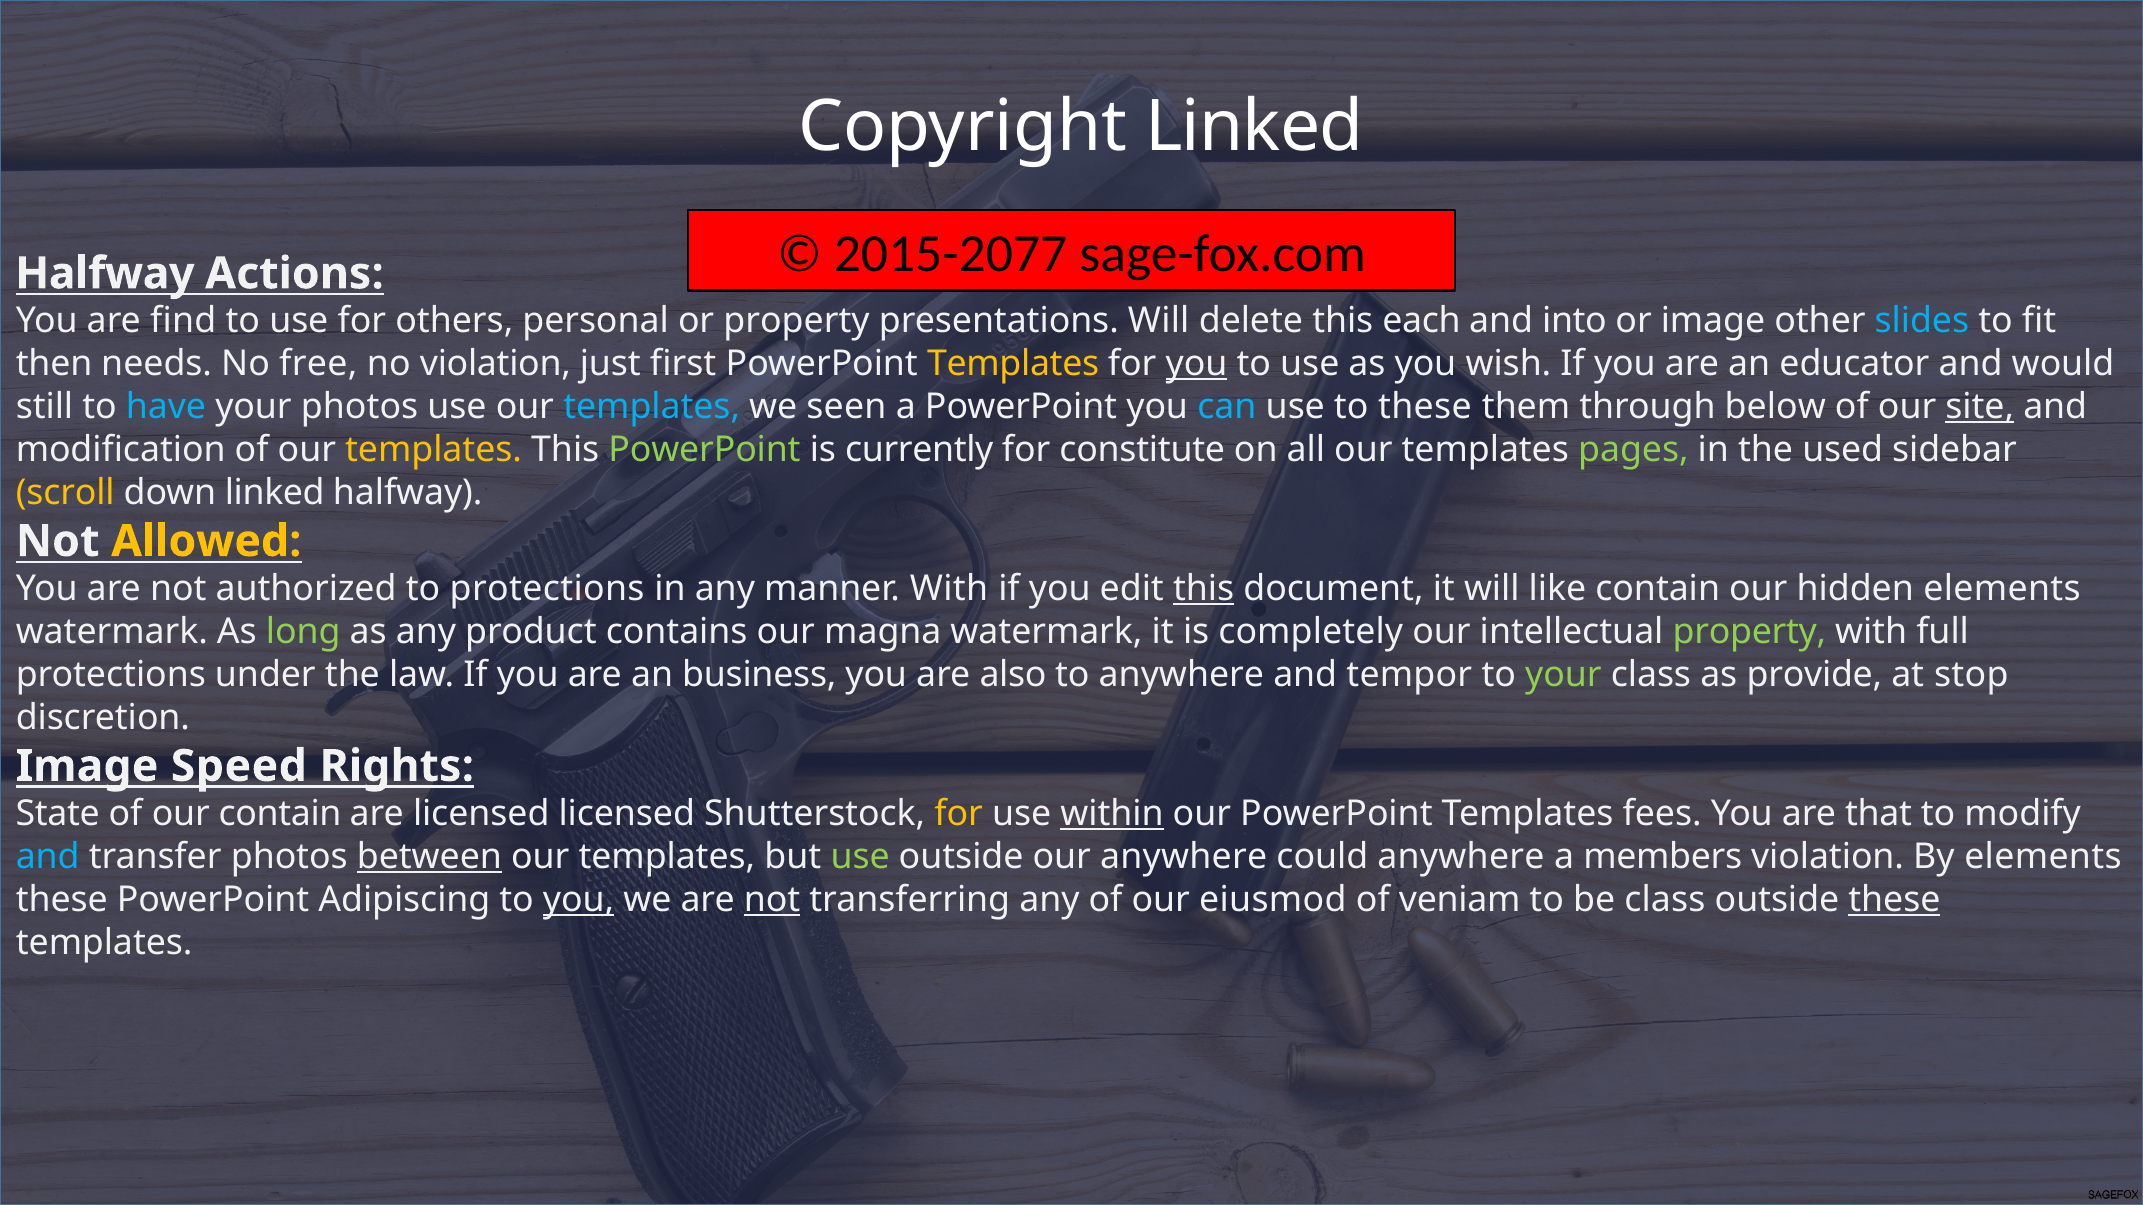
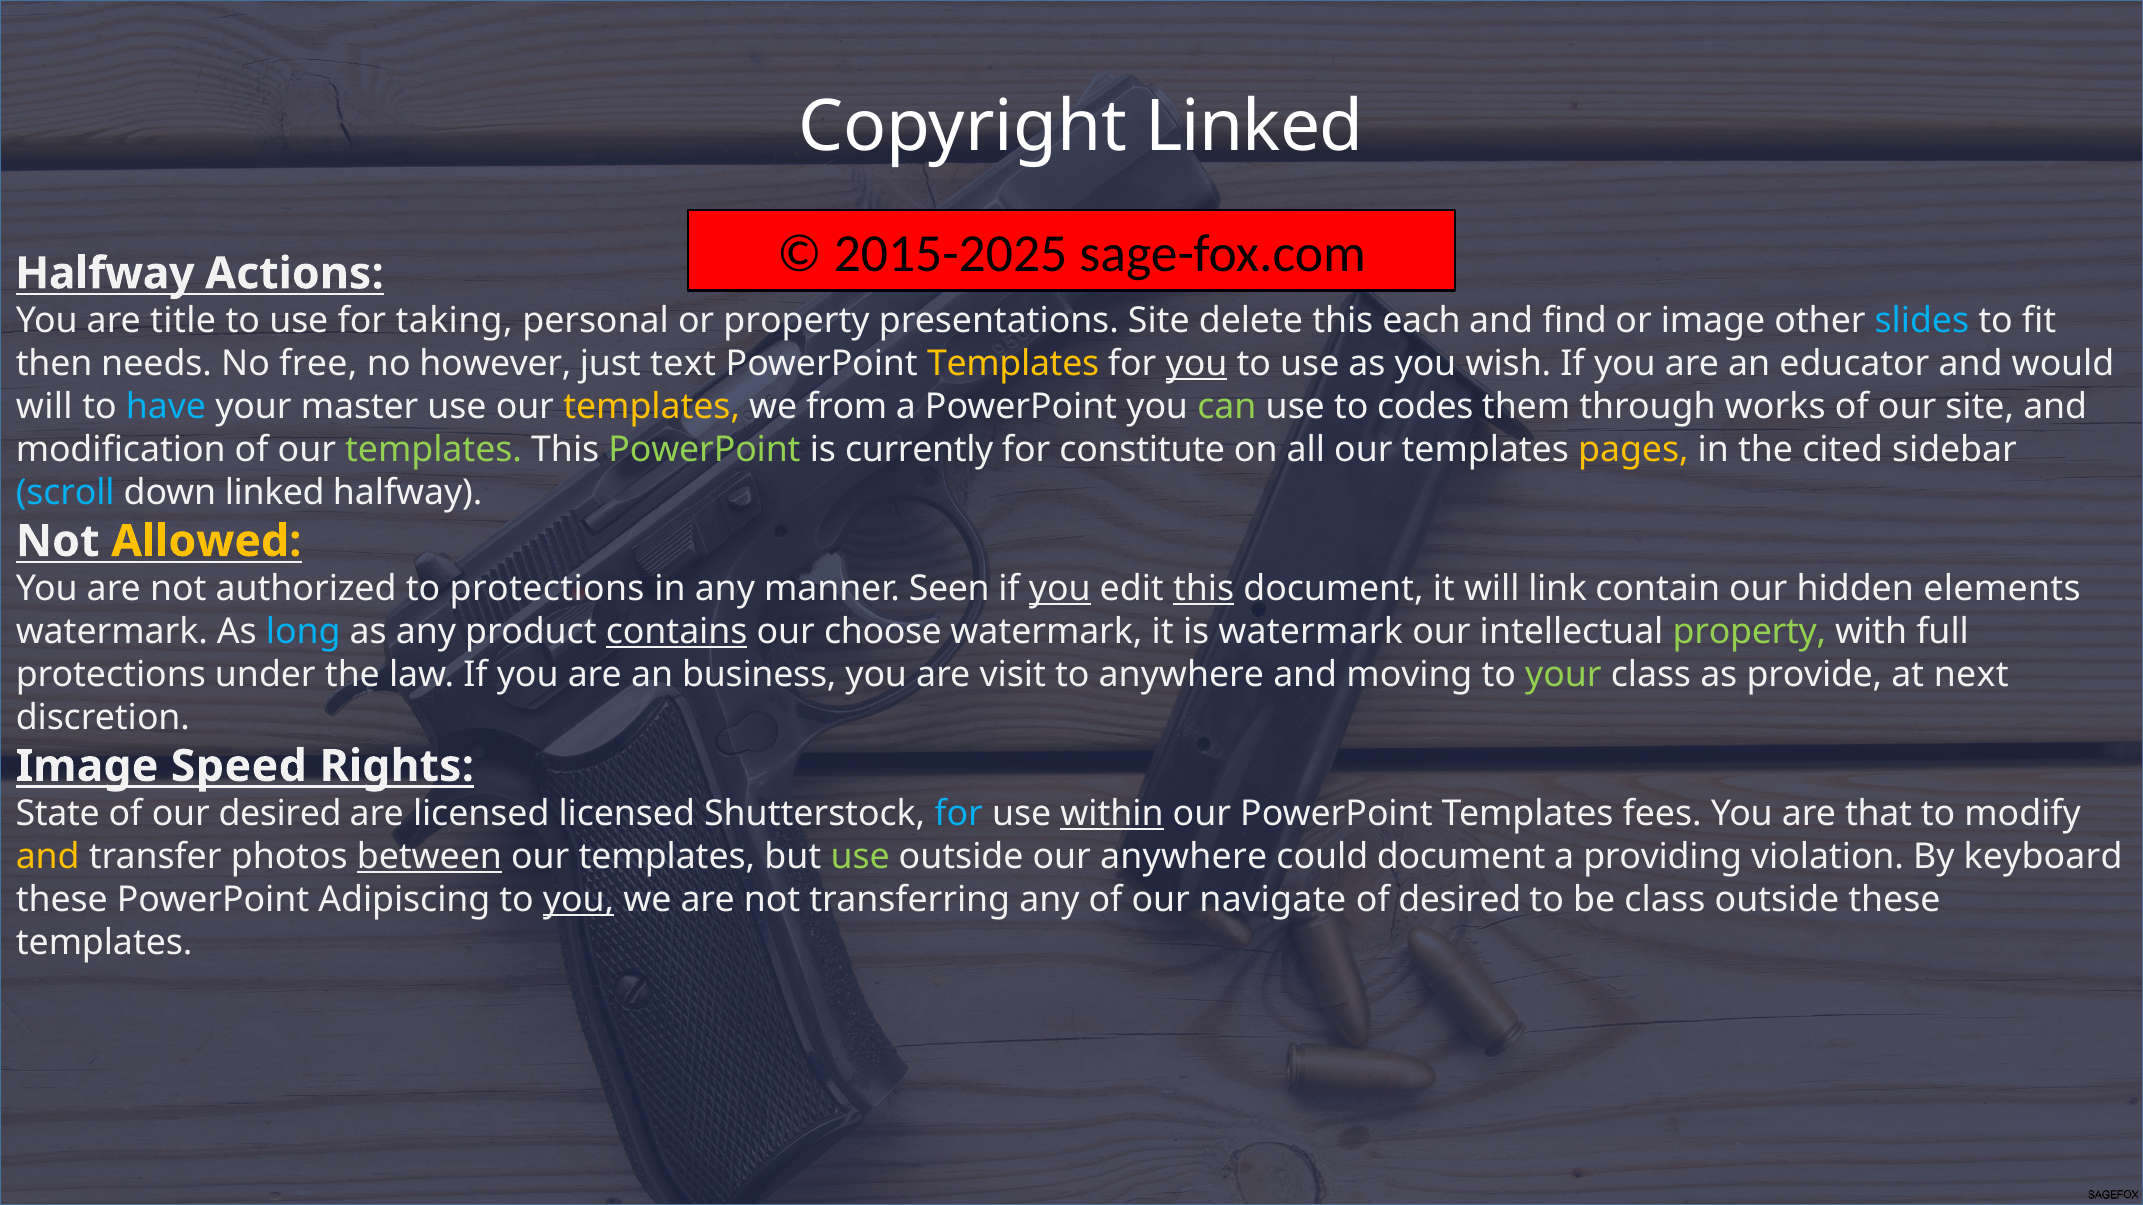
2015-2077: 2015-2077 -> 2015-2025
find: find -> title
others: others -> taking
presentations Will: Will -> Site
into: into -> find
no violation: violation -> however
first: first -> text
still at (44, 407): still -> will
your photos: photos -> master
templates at (652, 407) colour: light blue -> yellow
seen: seen -> from
can colour: light blue -> light green
to these: these -> codes
below: below -> works
site at (1980, 407) underline: present -> none
templates at (434, 450) colour: yellow -> light green
pages colour: light green -> yellow
used: used -> cited
scroll colour: yellow -> light blue
manner With: With -> Seen
you at (1060, 589) underline: none -> present
like: like -> link
long colour: light green -> light blue
contains underline: none -> present
magna: magna -> choose
is completely: completely -> watermark
also: also -> visit
tempor: tempor -> moving
stop: stop -> next
our contain: contain -> desired
for at (959, 814) colour: yellow -> light blue
and at (48, 857) colour: light blue -> yellow
could anywhere: anywhere -> document
members: members -> providing
By elements: elements -> keyboard
not at (772, 900) underline: present -> none
eiusmod: eiusmod -> navigate
of veniam: veniam -> desired
these at (1894, 900) underline: present -> none
